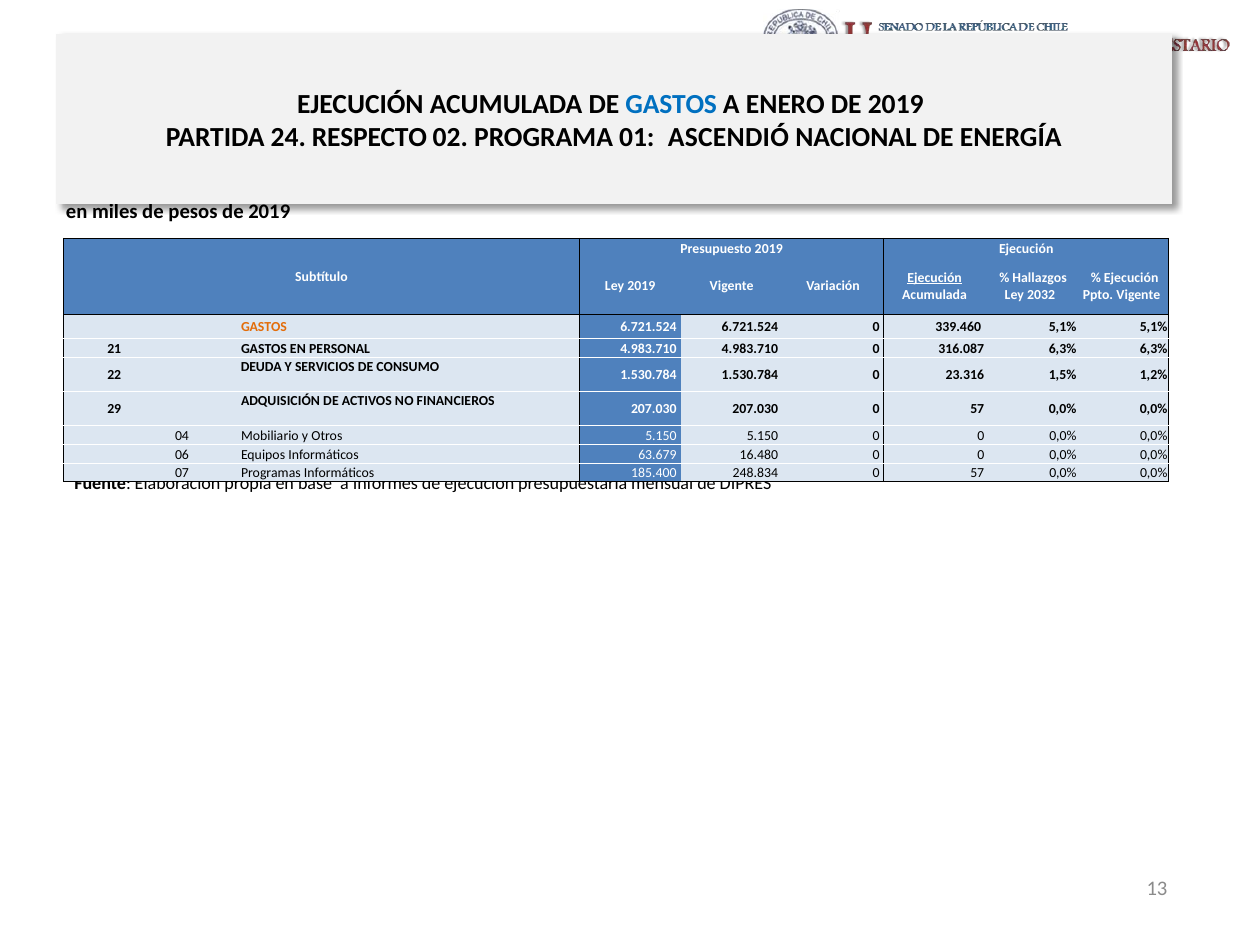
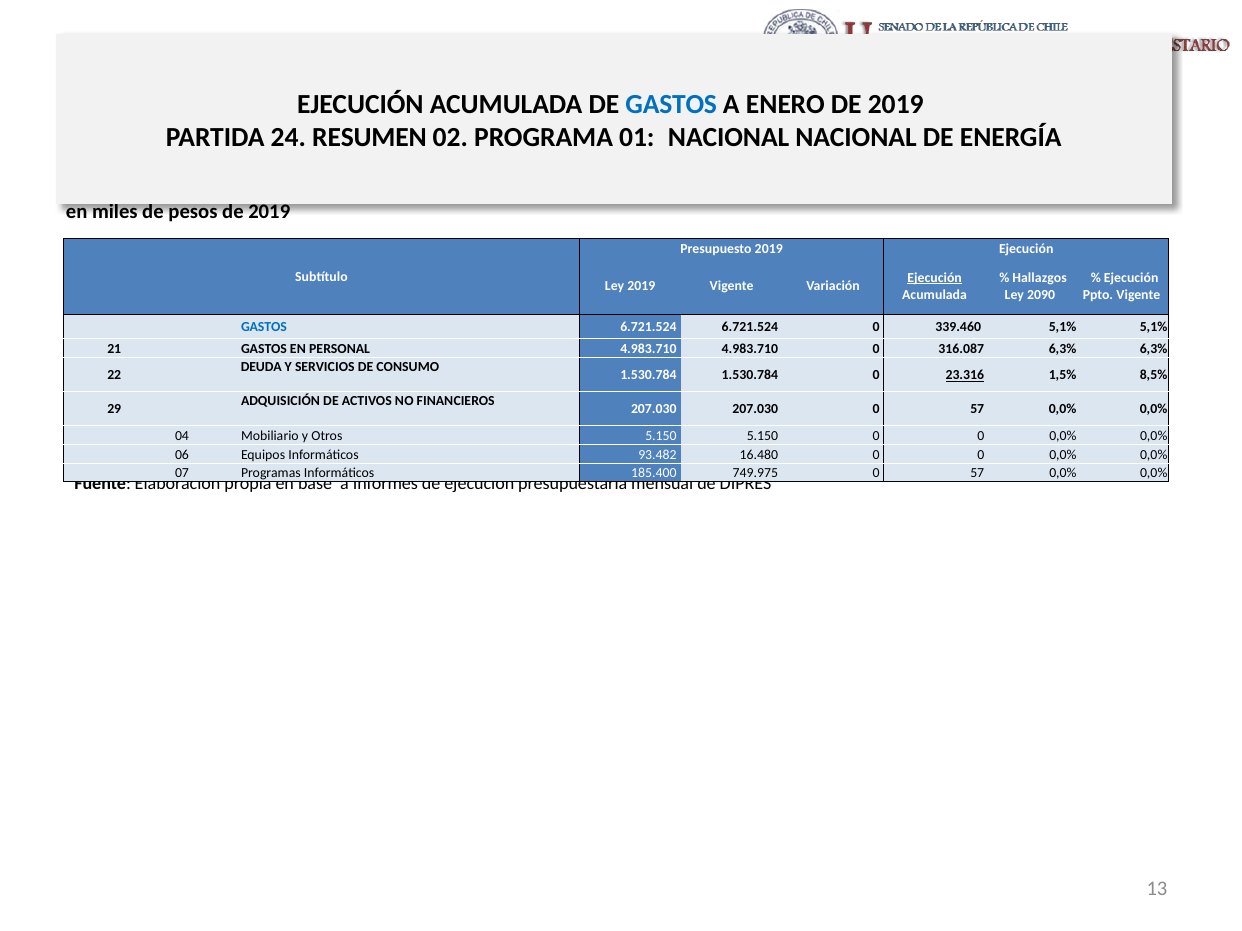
RESPECTO: RESPECTO -> RESUMEN
01 ASCENDIÓ: ASCENDIÓ -> NACIONAL
2032: 2032 -> 2090
GASTOS at (264, 327) colour: orange -> blue
23.316 underline: none -> present
1,2%: 1,2% -> 8,5%
63.679: 63.679 -> 93.482
248.834: 248.834 -> 749.975
